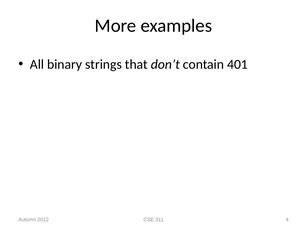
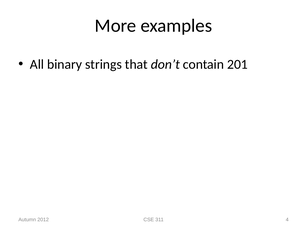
401: 401 -> 201
